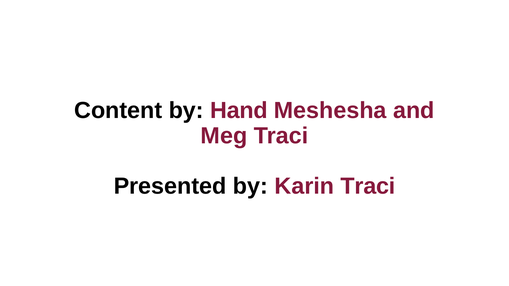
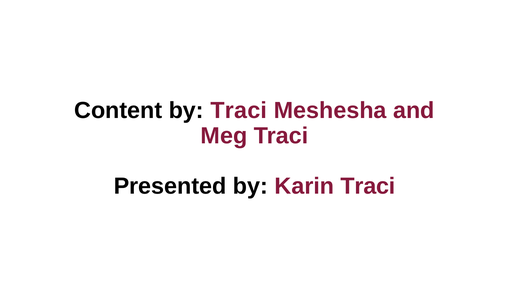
by Hand: Hand -> Traci
